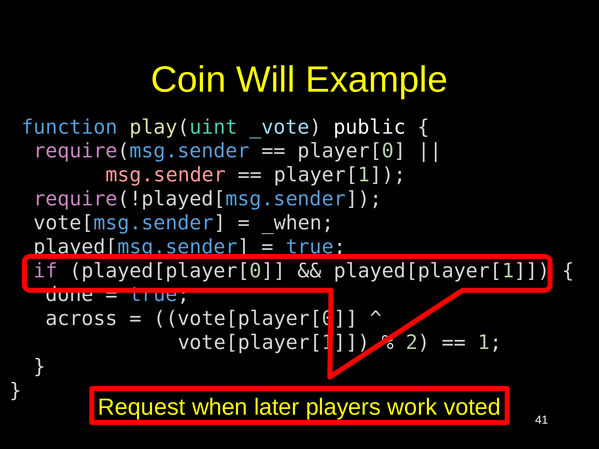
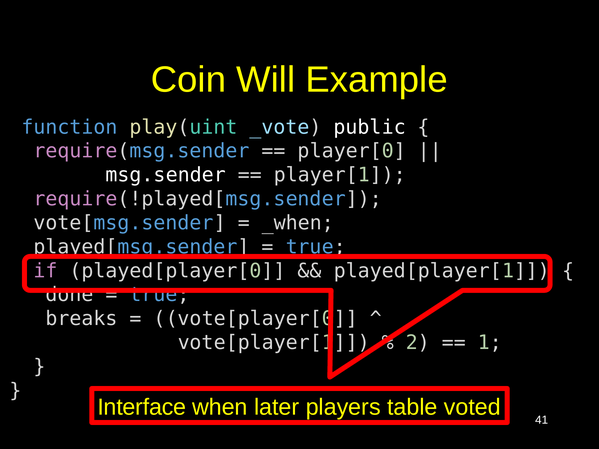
msg.sender colour: pink -> white
across: across -> breaks
Request: Request -> Interface
work: work -> table
